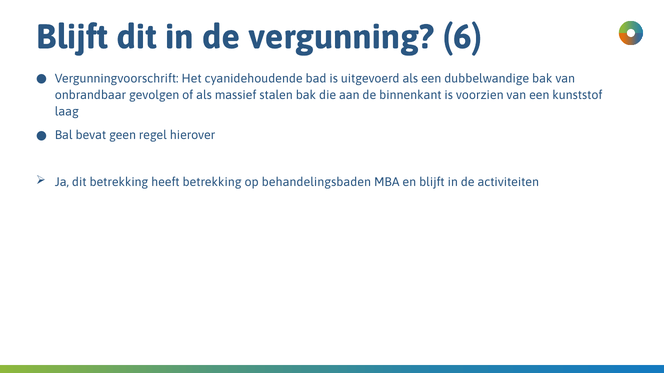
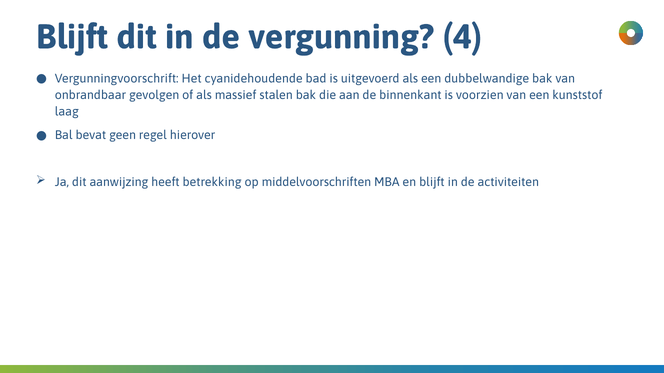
6: 6 -> 4
dit betrekking: betrekking -> aanwijzing
behandelingsbaden: behandelingsbaden -> middelvoorschriften
